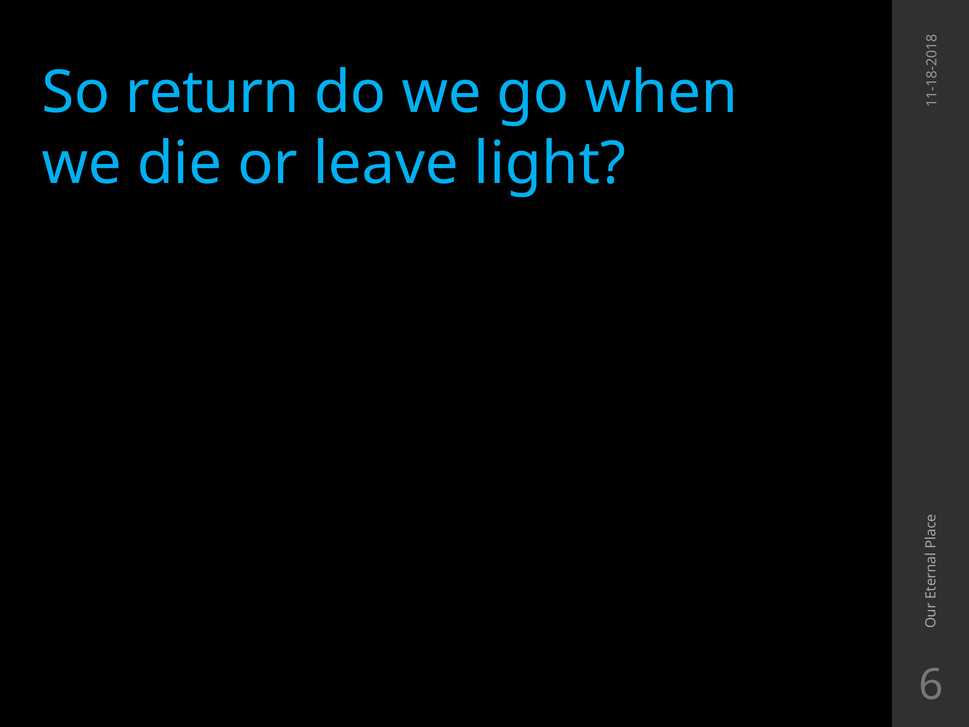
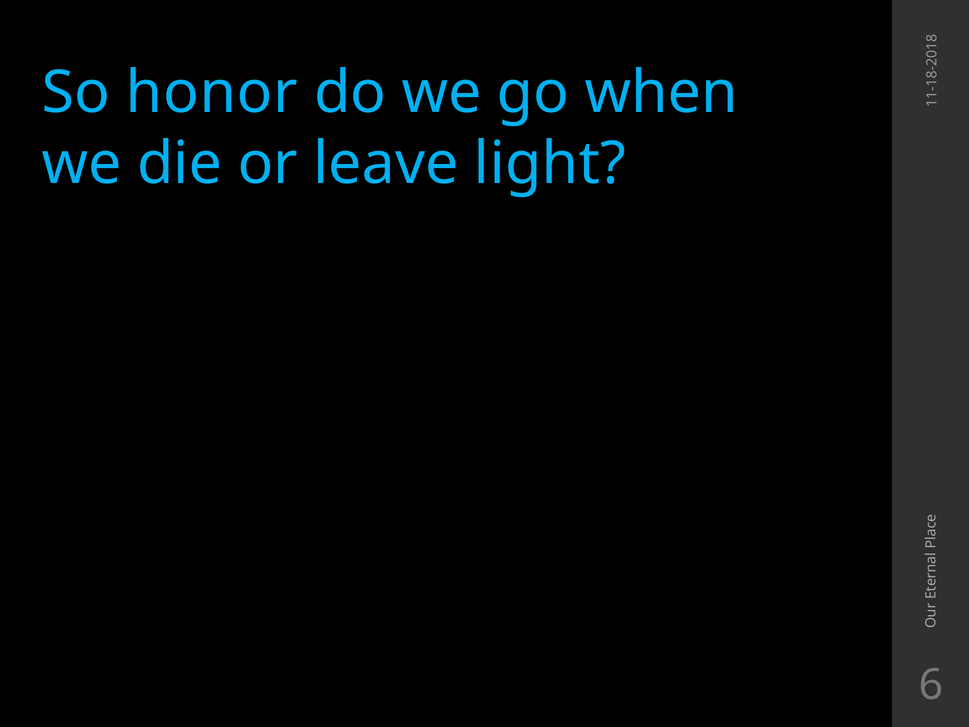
return: return -> honor
